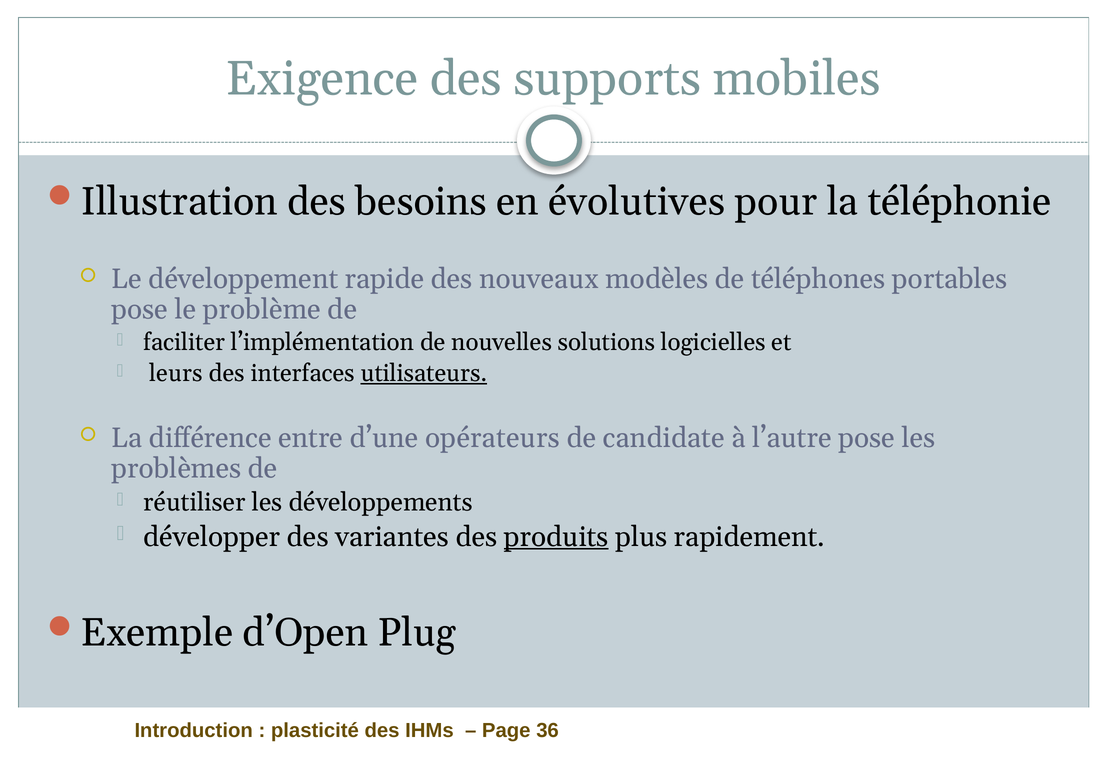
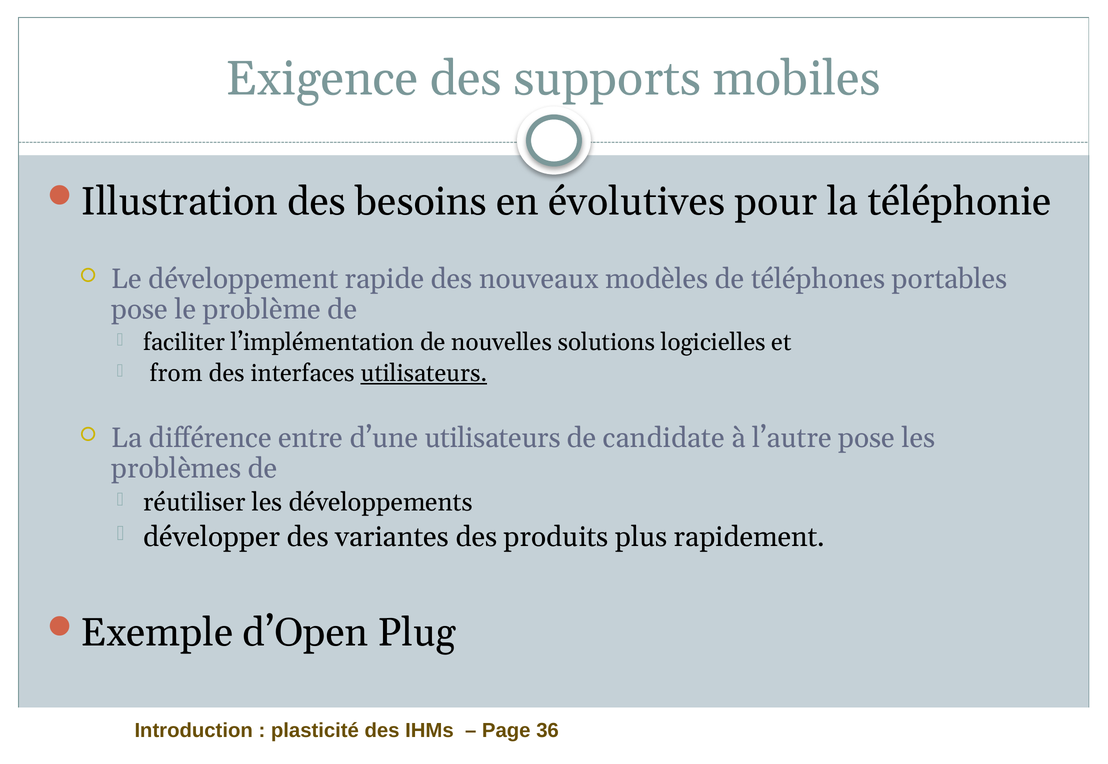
leurs: leurs -> from
d’une opérateurs: opérateurs -> utilisateurs
produits underline: present -> none
